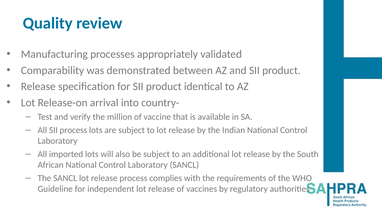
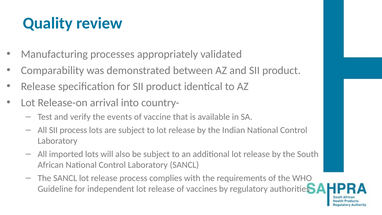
million: million -> events
